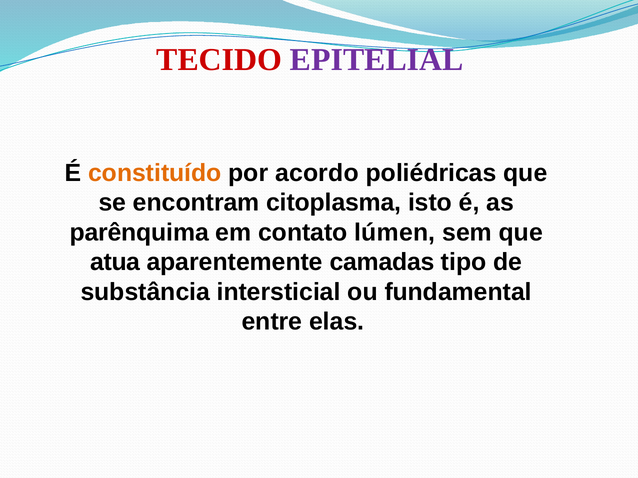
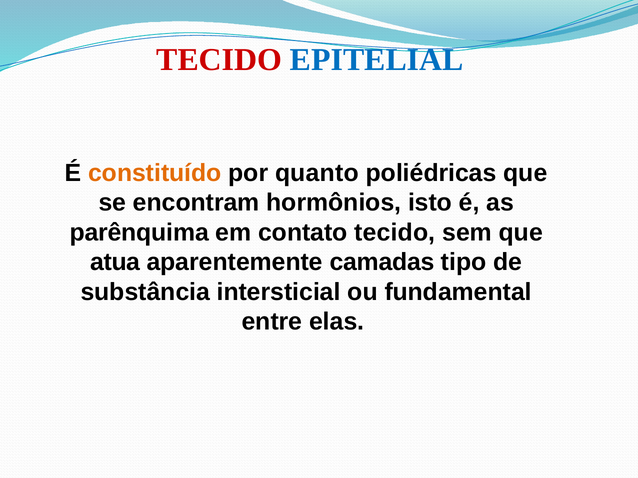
EPITELIAL colour: purple -> blue
acordo: acordo -> quanto
citoplasma: citoplasma -> hormônios
contato lúmen: lúmen -> tecido
